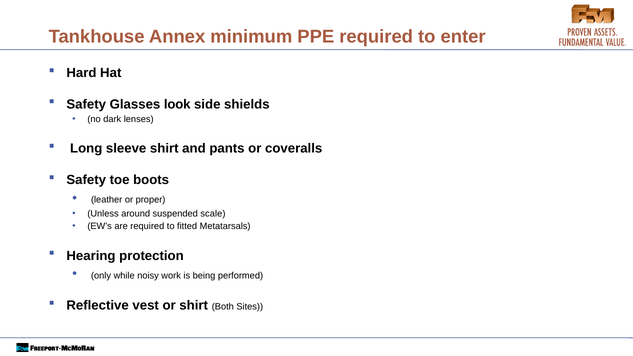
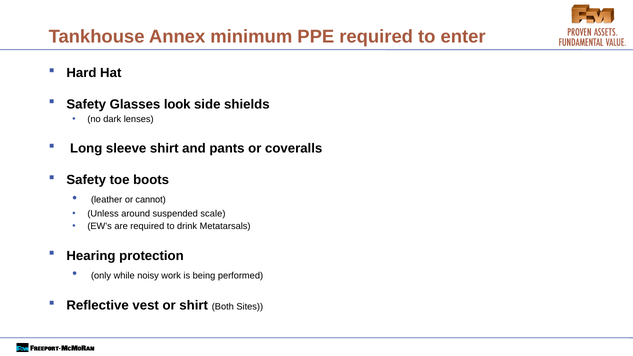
proper: proper -> cannot
fitted: fitted -> drink
